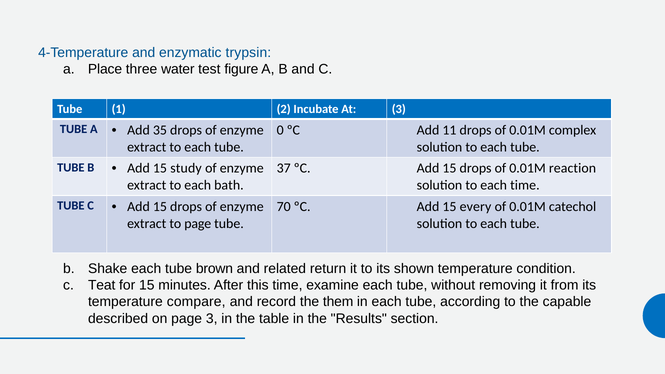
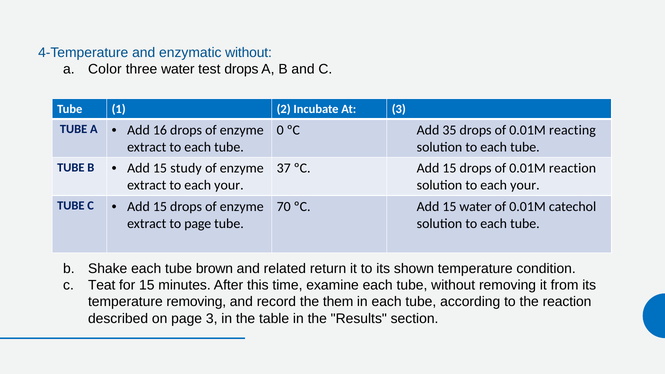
enzymatic trypsin: trypsin -> without
Place: Place -> Color
test figure: figure -> drops
35: 35 -> 16
11: 11 -> 35
complex: complex -> reacting
extract to each bath: bath -> your
solution to each time: time -> your
15 every: every -> water
temperature compare: compare -> removing
the capable: capable -> reaction
